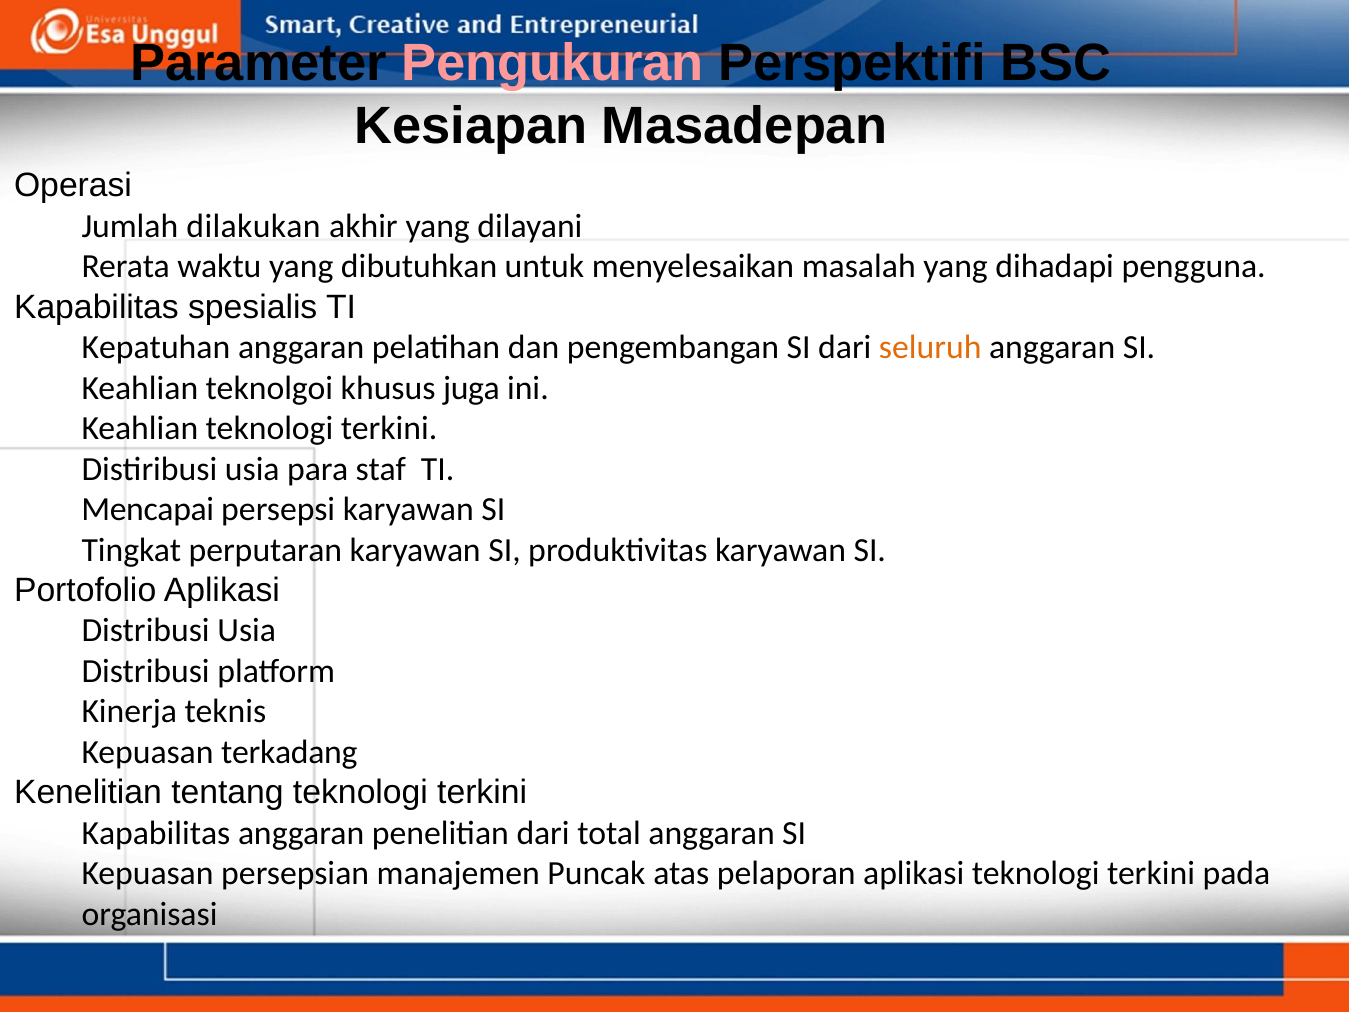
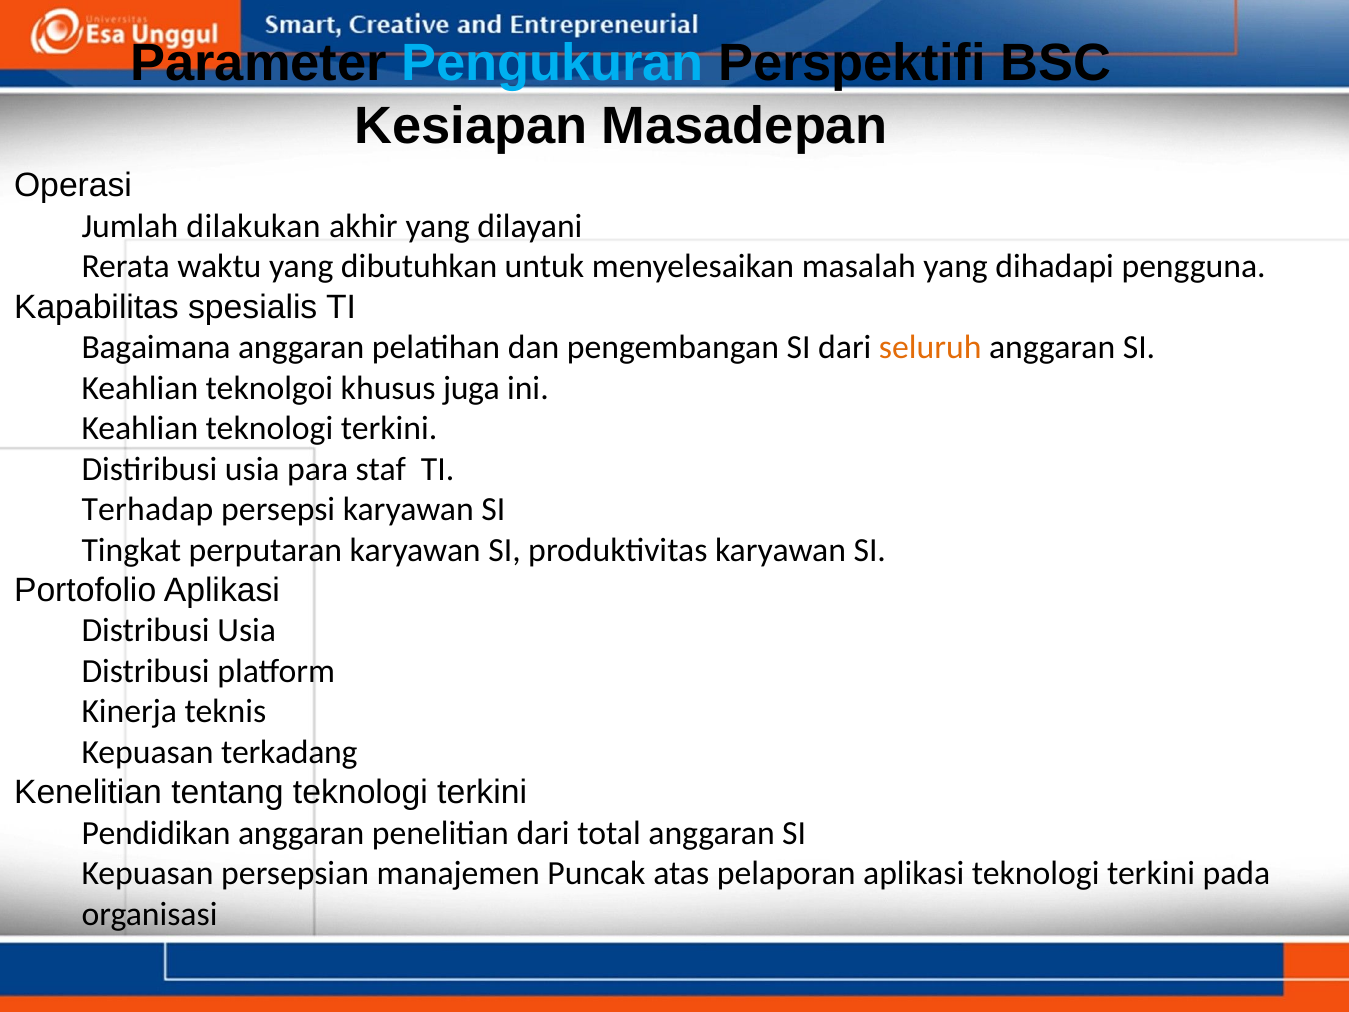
Pengukuran colour: pink -> light blue
Kepatuhan: Kepatuhan -> Bagaimana
Mencapai: Mencapai -> Terhadap
Kapabilitas at (156, 833): Kapabilitas -> Pendidikan
